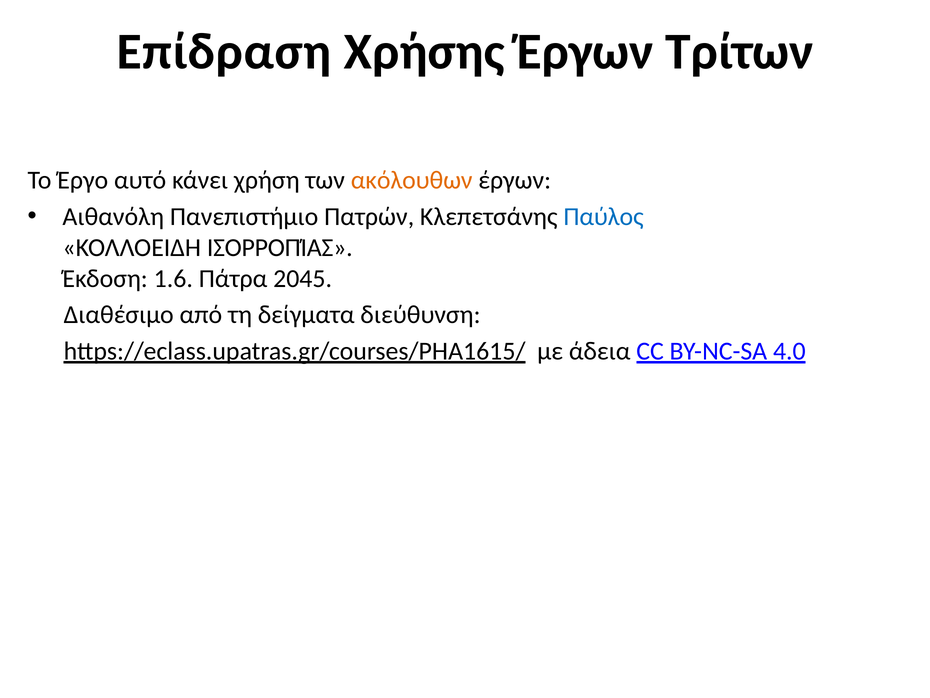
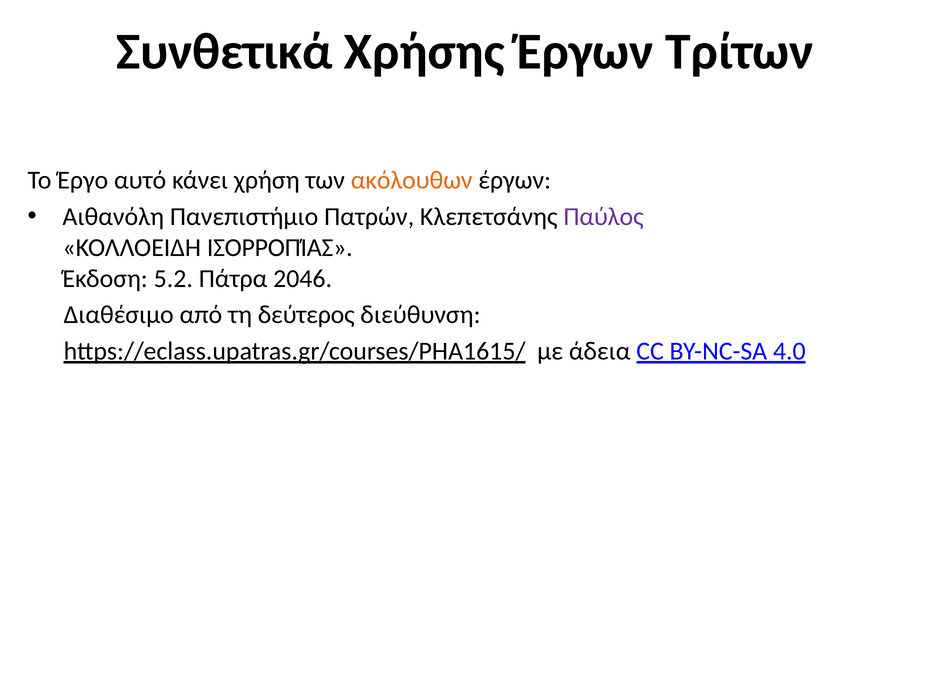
Επίδραση: Επίδραση -> Συνθετικά
Παύλος colour: blue -> purple
1.6: 1.6 -> 5.2
2045: 2045 -> 2046
δείγματα: δείγματα -> δεύτερος
